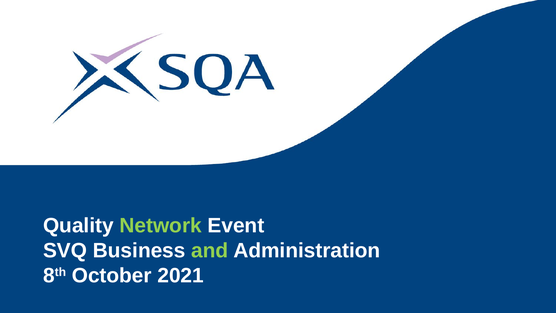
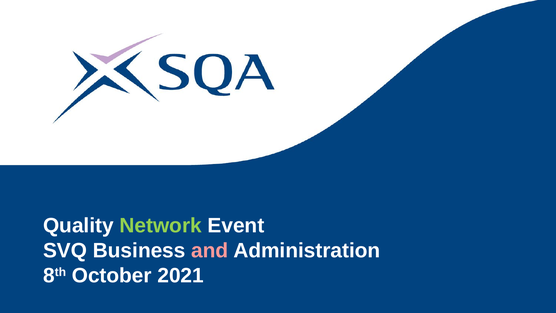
and colour: light green -> pink
